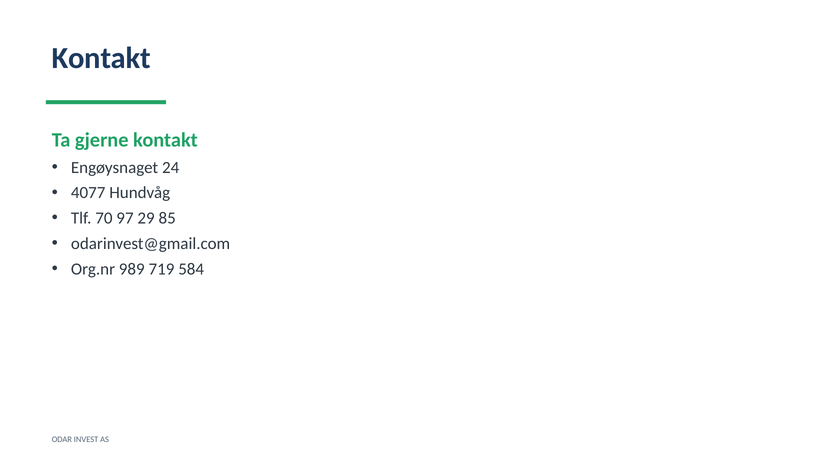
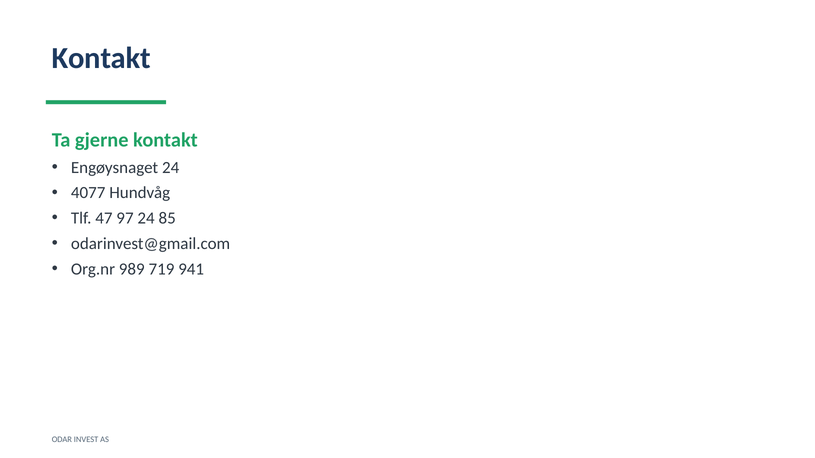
70: 70 -> 47
97 29: 29 -> 24
584: 584 -> 941
